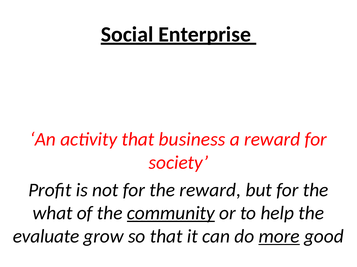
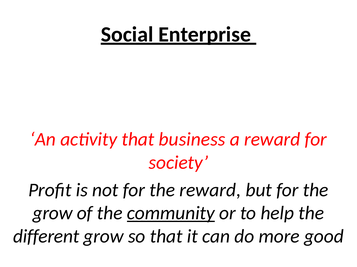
what at (53, 214): what -> grow
evaluate: evaluate -> different
more underline: present -> none
